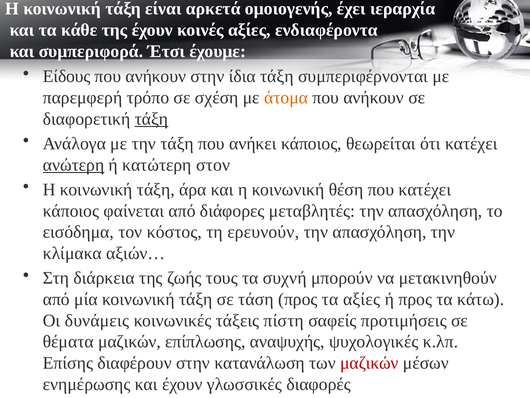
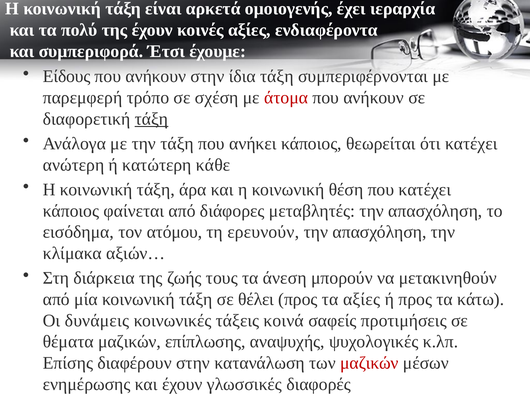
κάθε: κάθε -> πολύ
άτομα colour: orange -> red
ανώτερη underline: present -> none
στον: στον -> κάθε
κόστος: κόστος -> ατόμου
συχνή: συχνή -> άνεση
τάση: τάση -> θέλει
πίστη: πίστη -> κοινά
